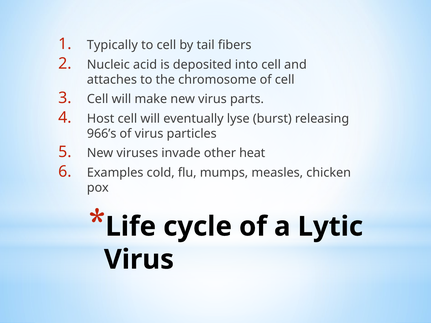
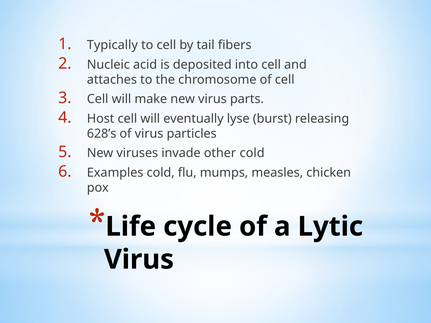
966’s: 966’s -> 628’s
other heat: heat -> cold
